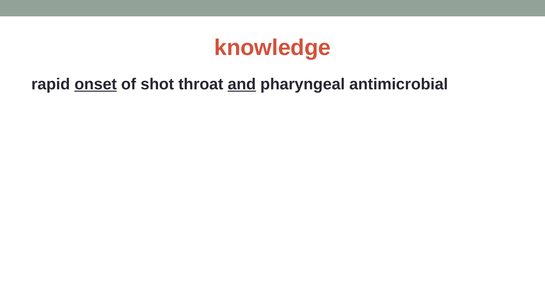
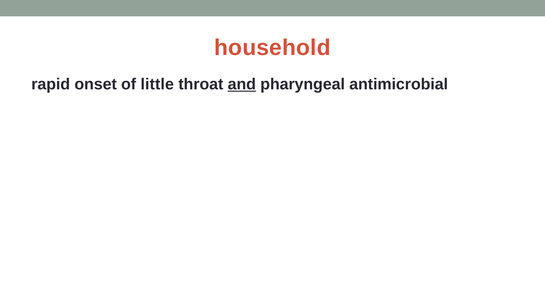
knowledge: knowledge -> household
onset underline: present -> none
shot: shot -> little
